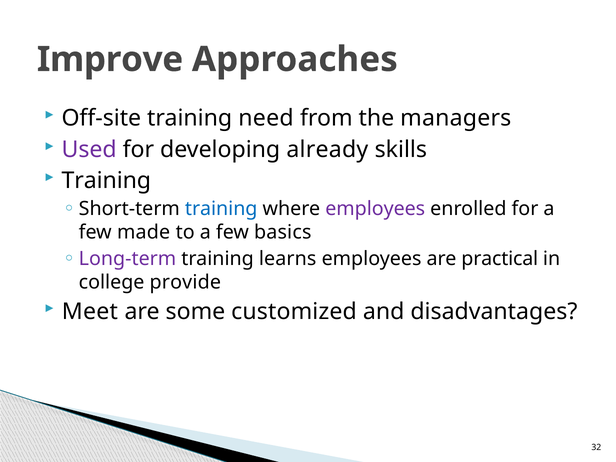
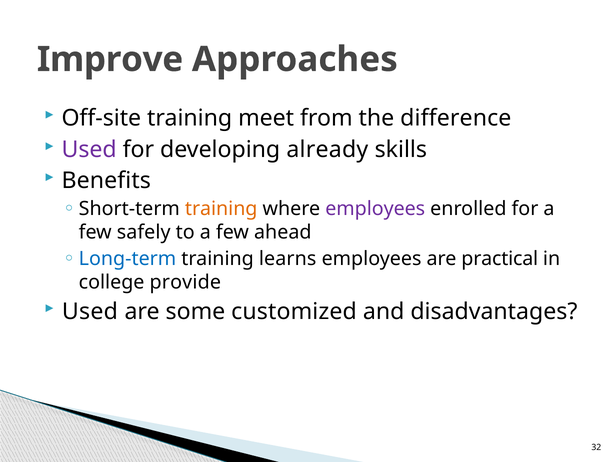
need: need -> meet
managers: managers -> difference
Training at (106, 181): Training -> Benefits
training at (221, 209) colour: blue -> orange
made: made -> safely
basics: basics -> ahead
Long-term colour: purple -> blue
Meet at (90, 312): Meet -> Used
